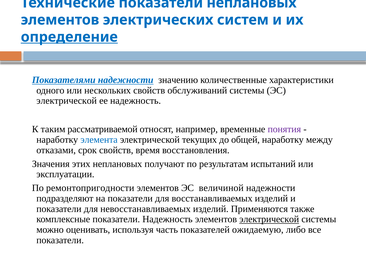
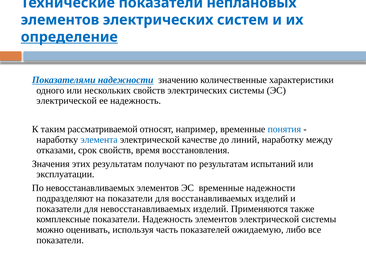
свойств обслуживаний: обслуживаний -> электрических
понятия colour: purple -> blue
текущих: текущих -> качестве
общей: общей -> линий
этих неплановых: неплановых -> результатам
По ремонтопригодности: ремонтопригодности -> невосстанавливаемых
ЭС величиной: величиной -> временные
электрической at (269, 219) underline: present -> none
